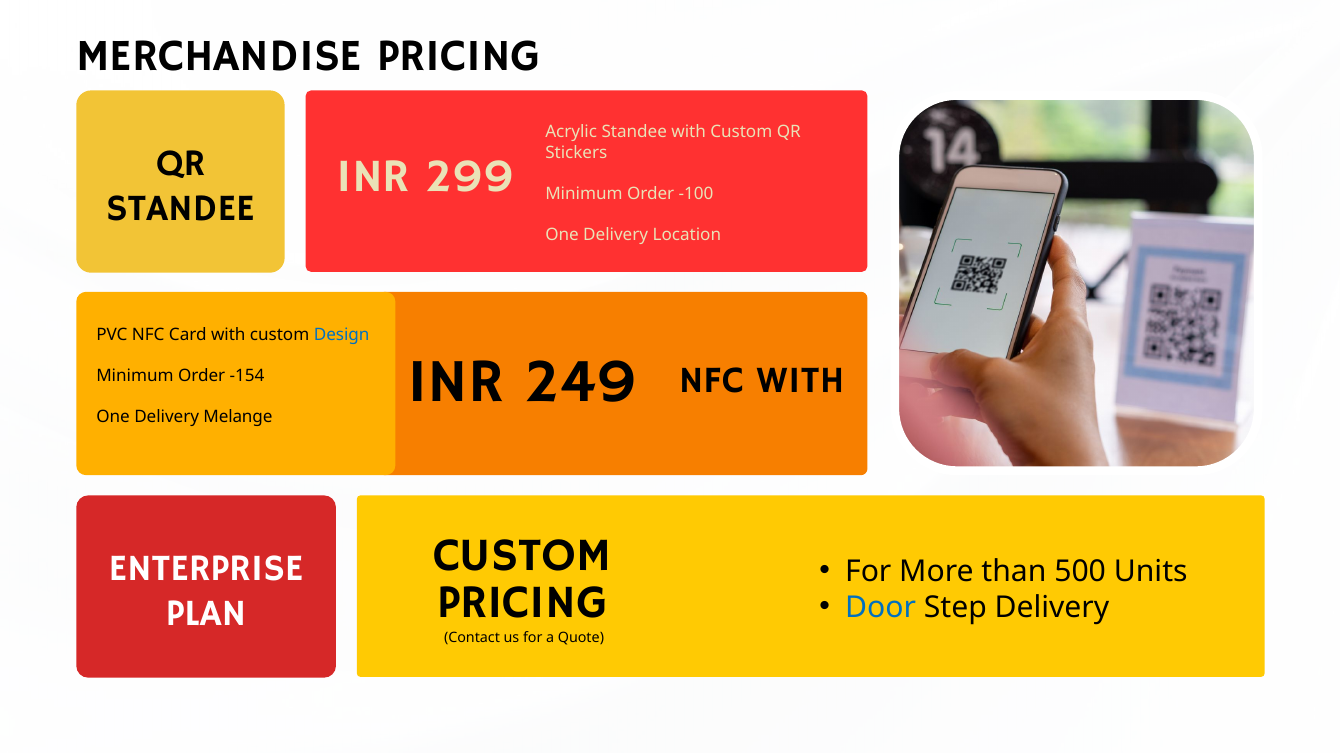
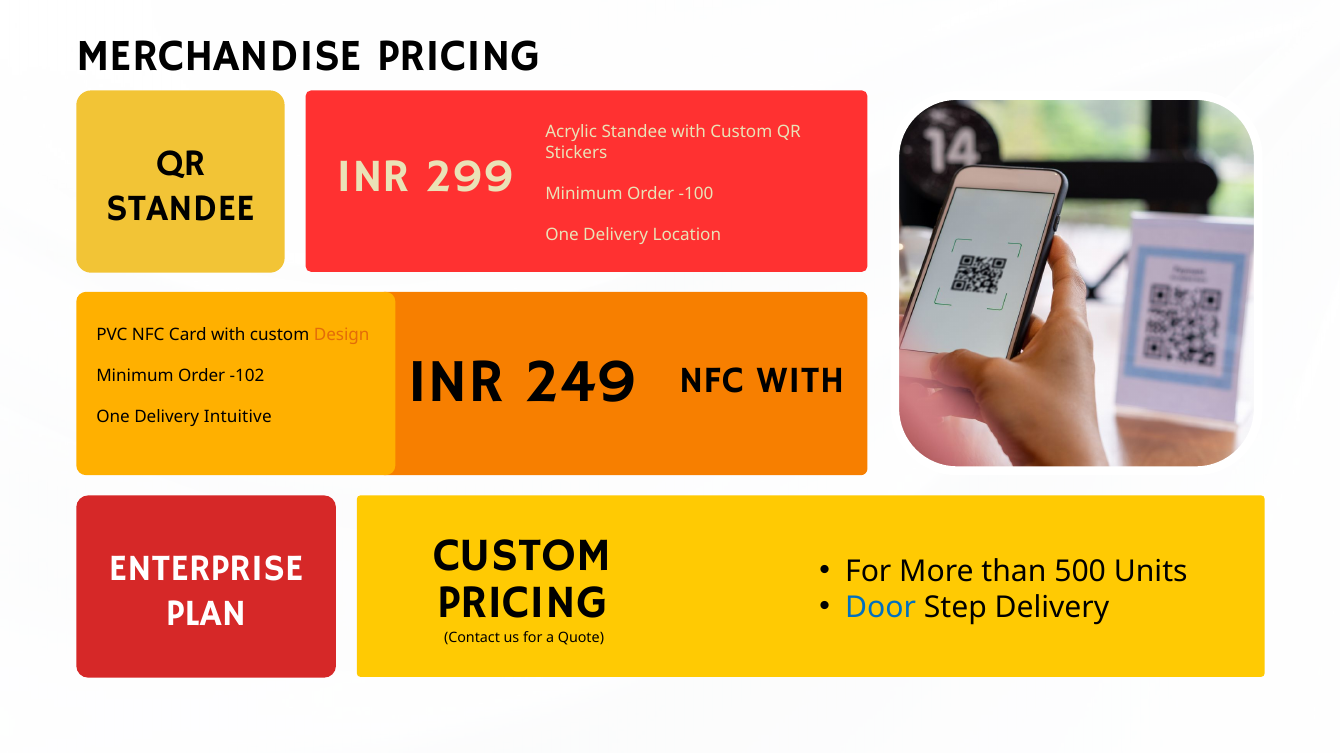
Design colour: blue -> orange
-154: -154 -> -102
Melange: Melange -> Intuitive
